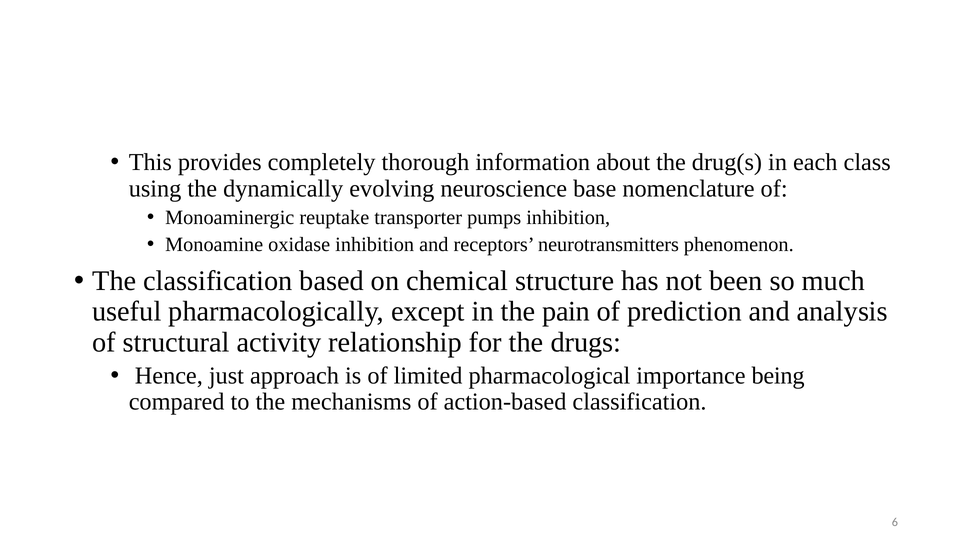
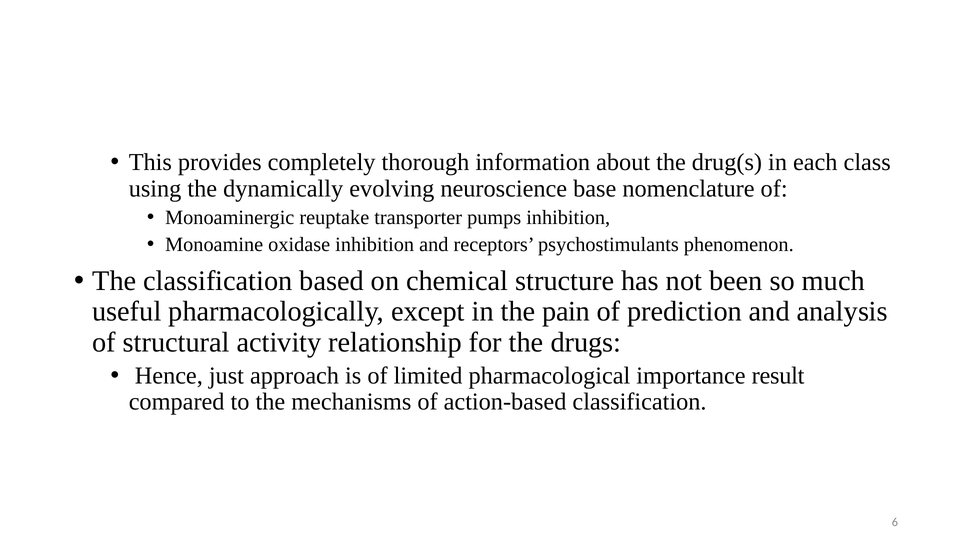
neurotransmitters: neurotransmitters -> psychostimulants
being: being -> result
